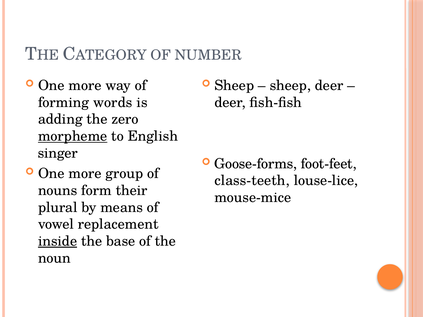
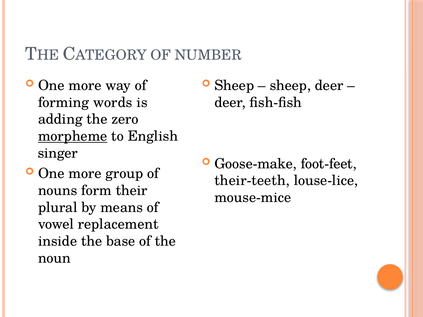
Goose-forms: Goose-forms -> Goose-make
class-teeth: class-teeth -> their-teeth
inside underline: present -> none
